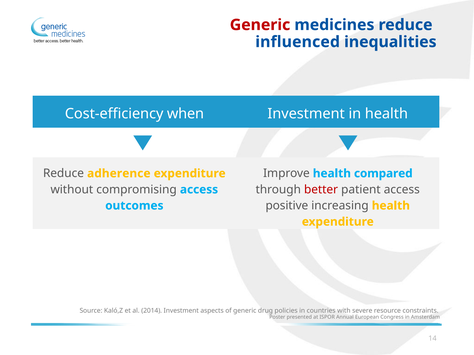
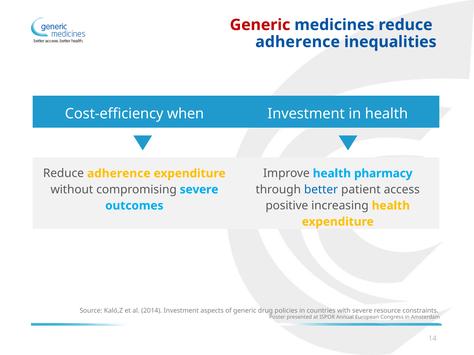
influenced at (298, 42): influenced -> adherence
compared: compared -> pharmacy
compromising access: access -> severe
better colour: red -> blue
